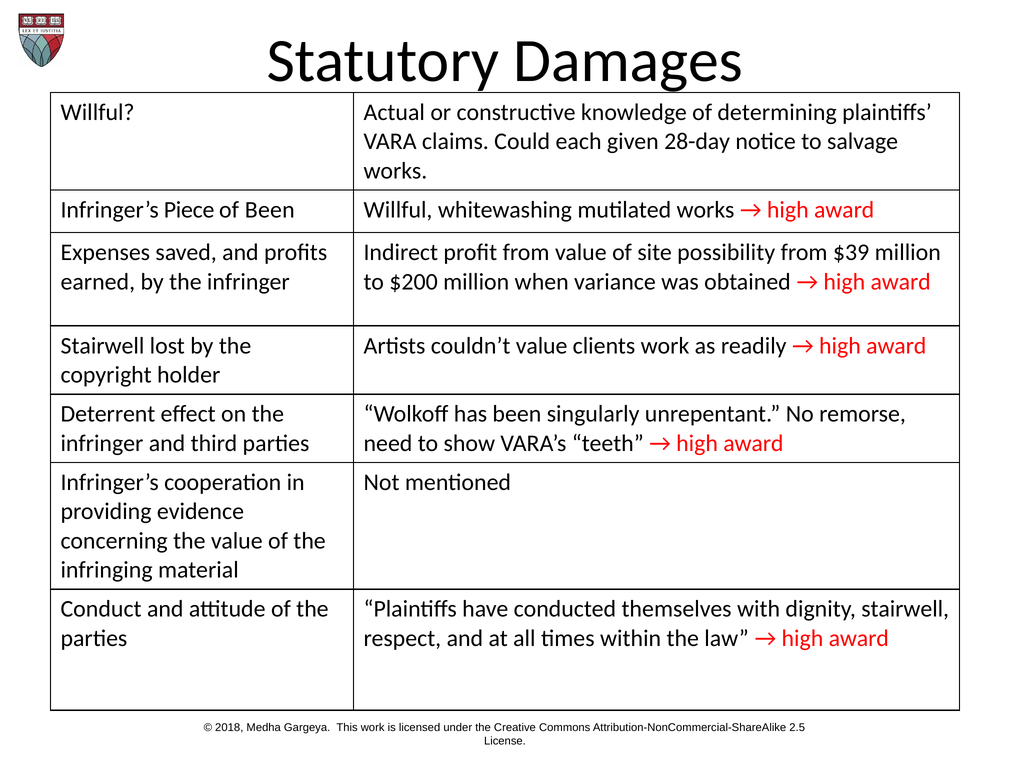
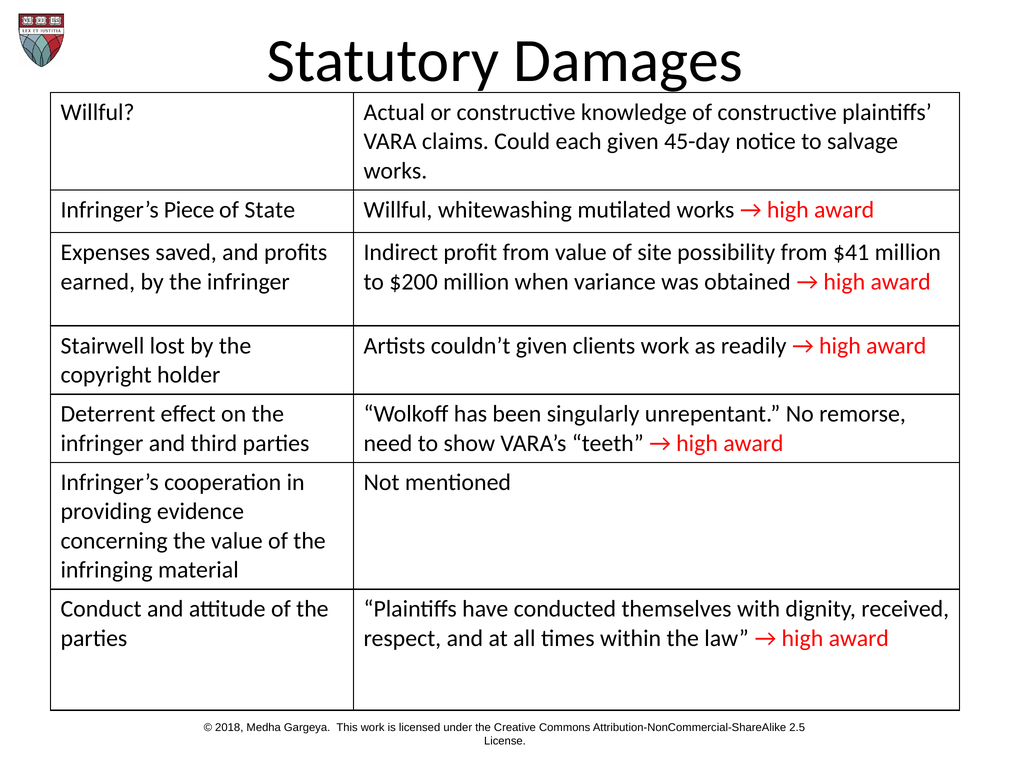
of determining: determining -> constructive
28-day: 28-day -> 45-day
of Been: Been -> State
$39: $39 -> $41
couldn’t value: value -> given
dignity stairwell: stairwell -> received
